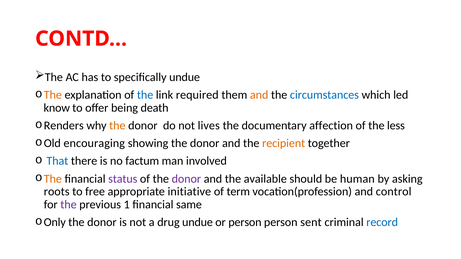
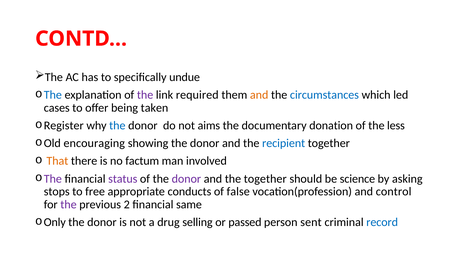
The at (53, 95) colour: orange -> blue
the at (145, 95) colour: blue -> purple
know: know -> cases
death: death -> taken
Renders: Renders -> Register
the at (117, 126) colour: orange -> blue
lives: lives -> aims
affection: affection -> donation
recipient colour: orange -> blue
That colour: blue -> orange
The at (53, 179) colour: orange -> purple
the available: available -> together
human: human -> science
roots: roots -> stops
initiative: initiative -> conducts
term: term -> false
1: 1 -> 2
drug undue: undue -> selling
or person: person -> passed
